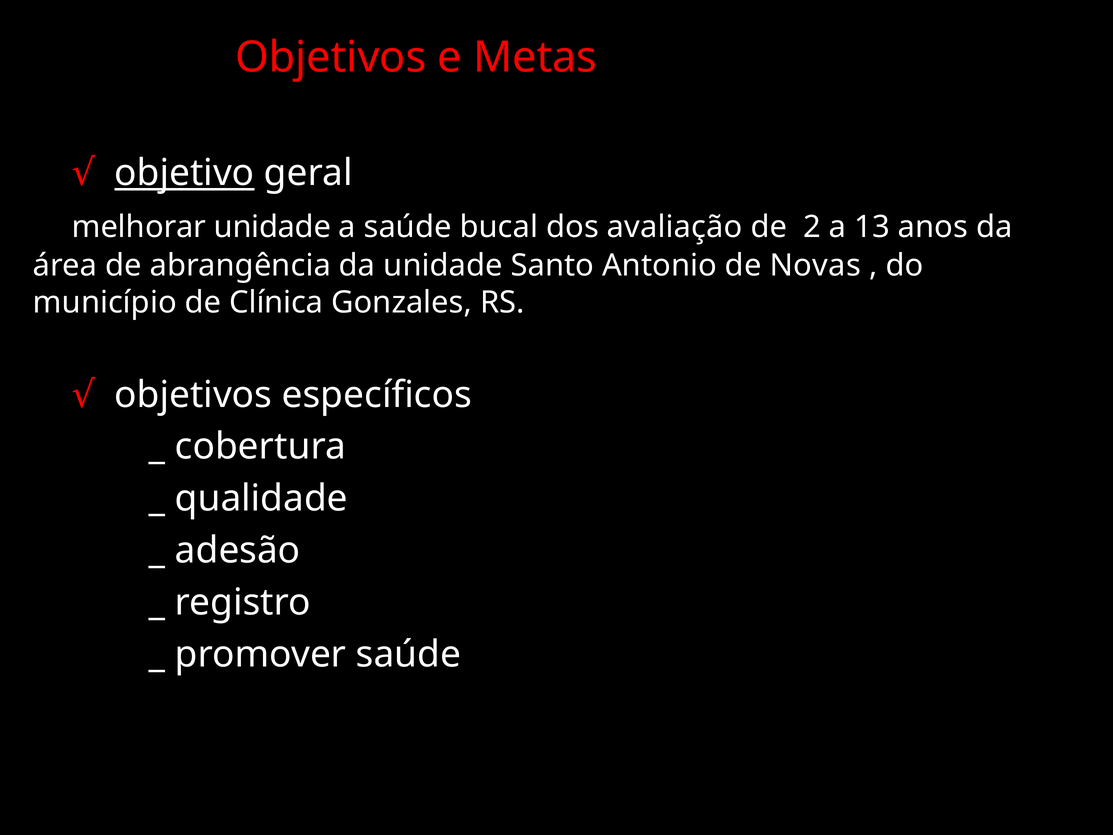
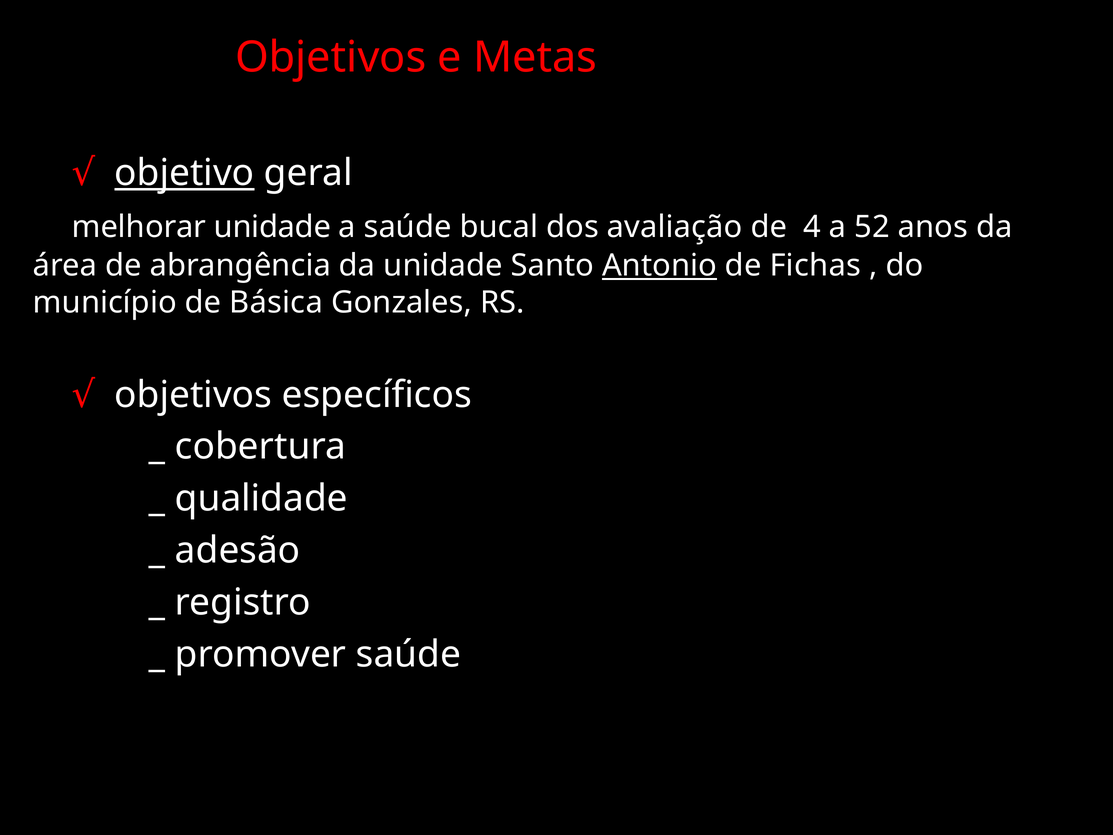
2: 2 -> 4
13: 13 -> 52
Antonio underline: none -> present
Novas: Novas -> Fichas
Clínica: Clínica -> Básica
